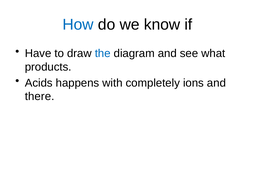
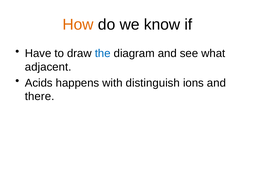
How colour: blue -> orange
products: products -> adjacent
completely: completely -> distinguish
